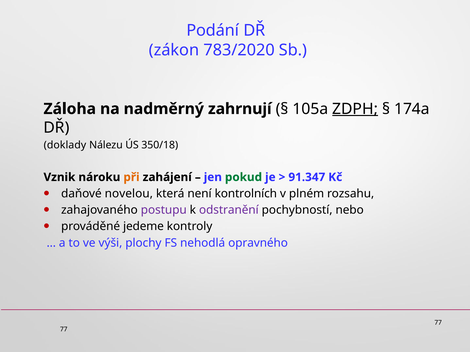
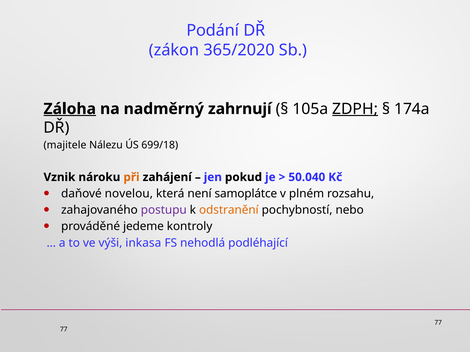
783/2020: 783/2020 -> 365/2020
Záloha underline: none -> present
doklady: doklady -> majitele
350/18: 350/18 -> 699/18
pokud colour: green -> black
91.347: 91.347 -> 50.040
kontrolních: kontrolních -> samoplátce
odstranění colour: purple -> orange
plochy: plochy -> inkasa
opravného: opravného -> podléhající
